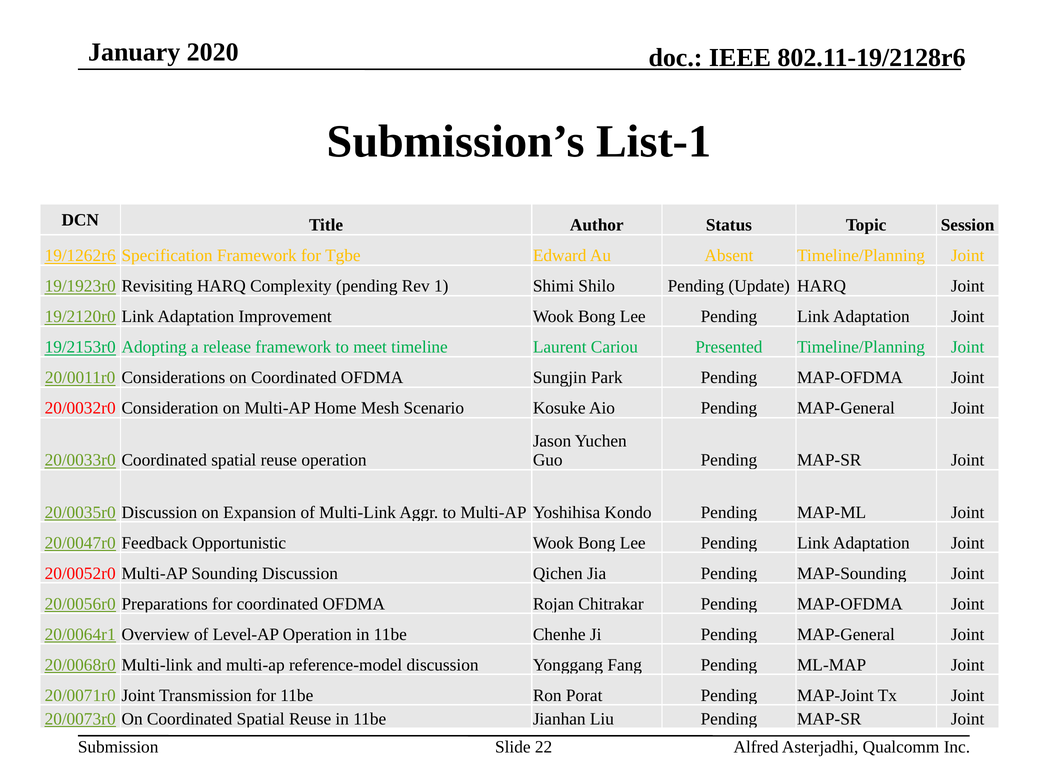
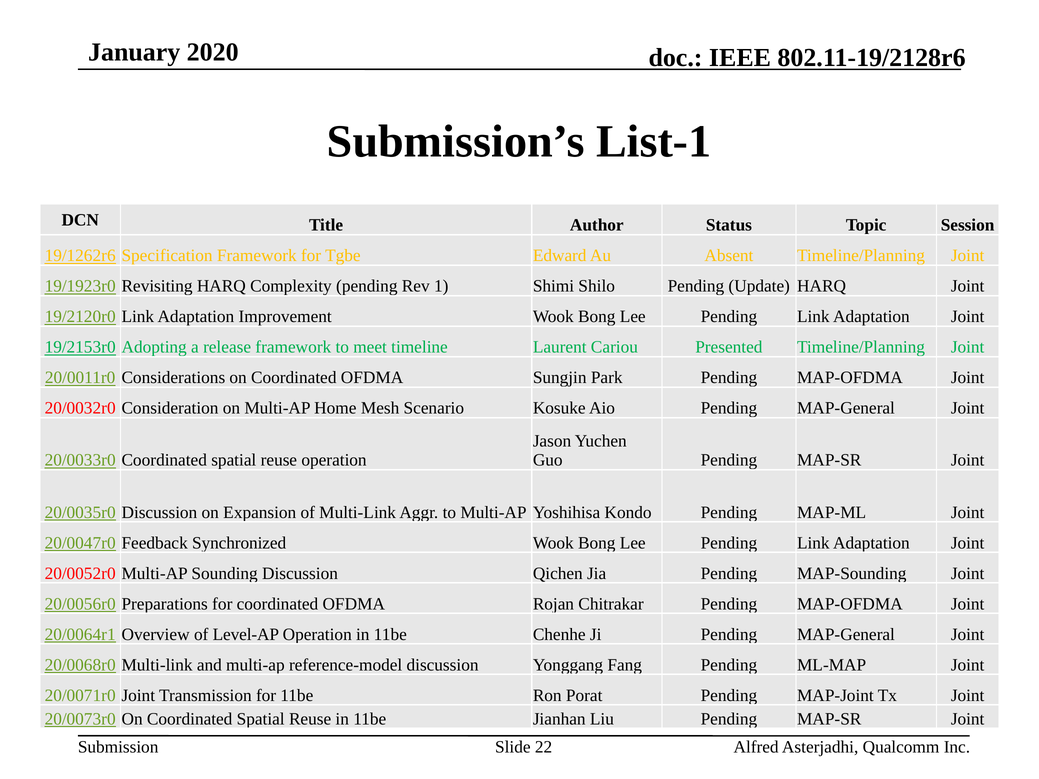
Opportunistic: Opportunistic -> Synchronized
